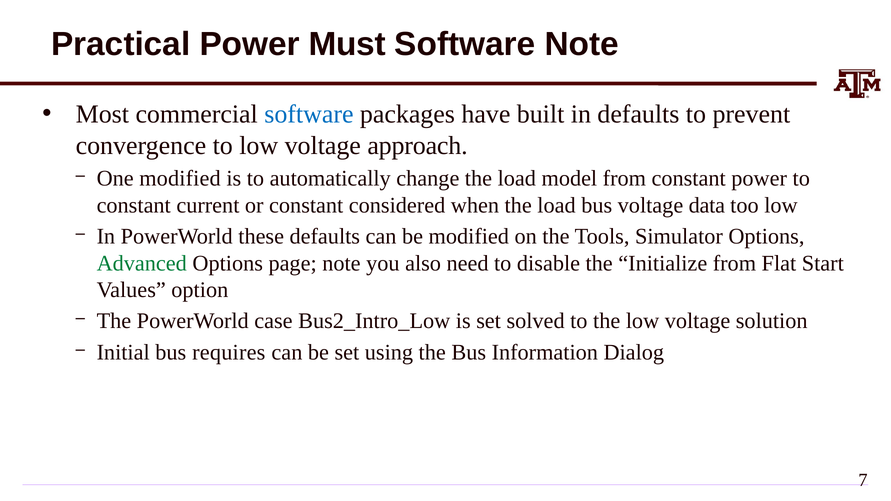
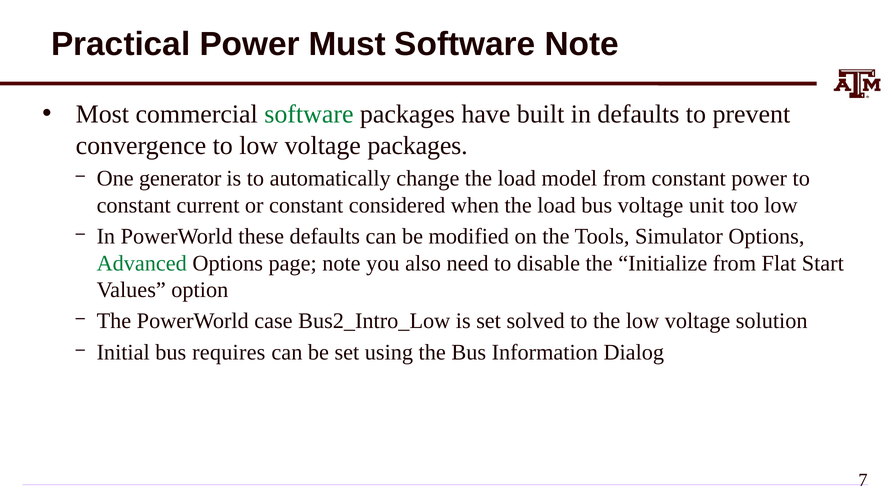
software at (309, 114) colour: blue -> green
voltage approach: approach -> packages
One modified: modified -> generator
data: data -> unit
